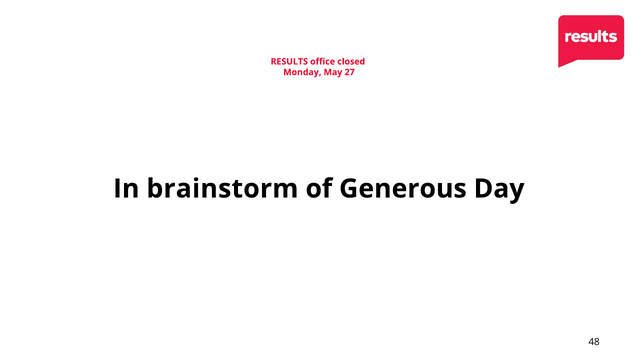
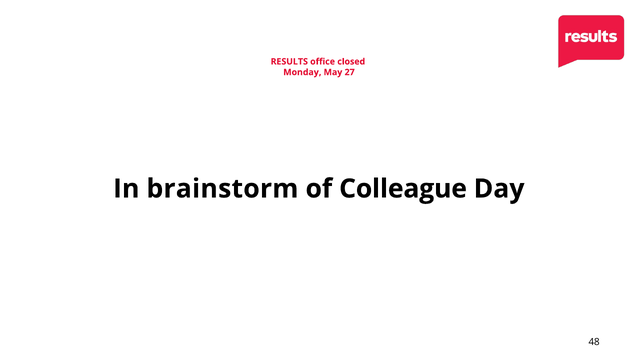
Generous: Generous -> Colleague
